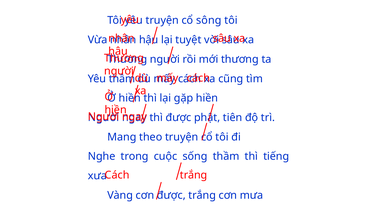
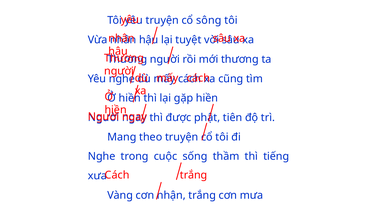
Yêu thầm: thầm -> nghe
cơn được: được -> nhận
